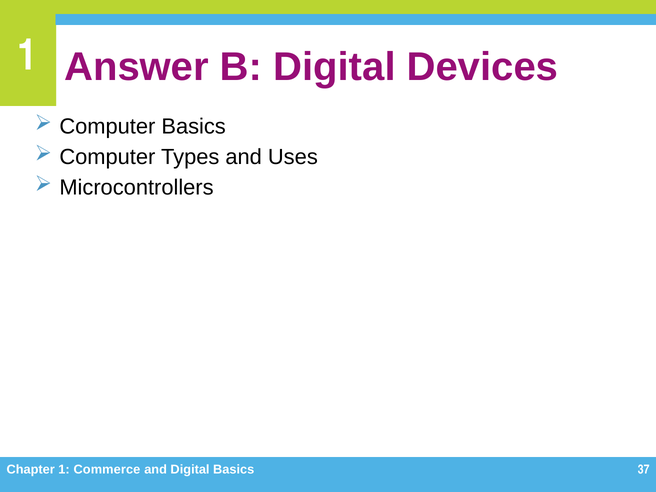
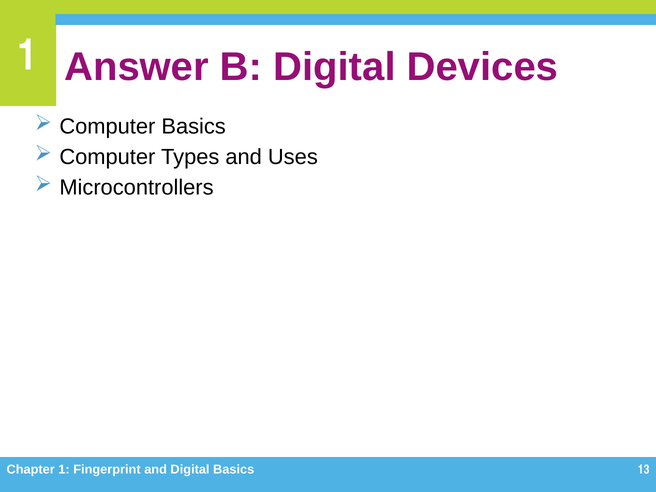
Commerce: Commerce -> Fingerprint
37: 37 -> 13
